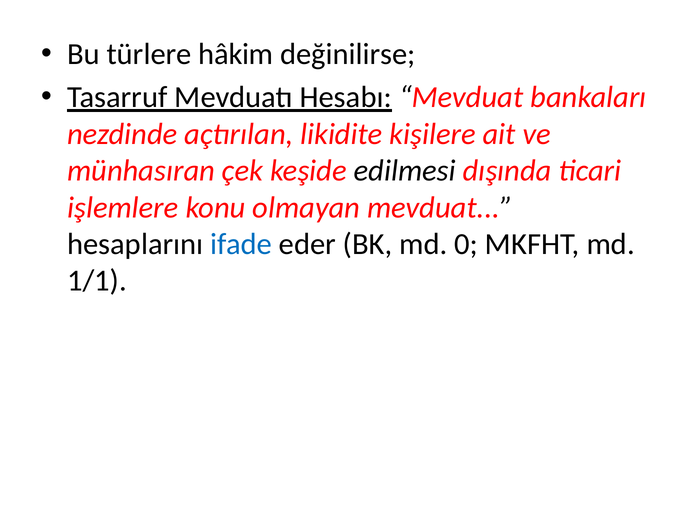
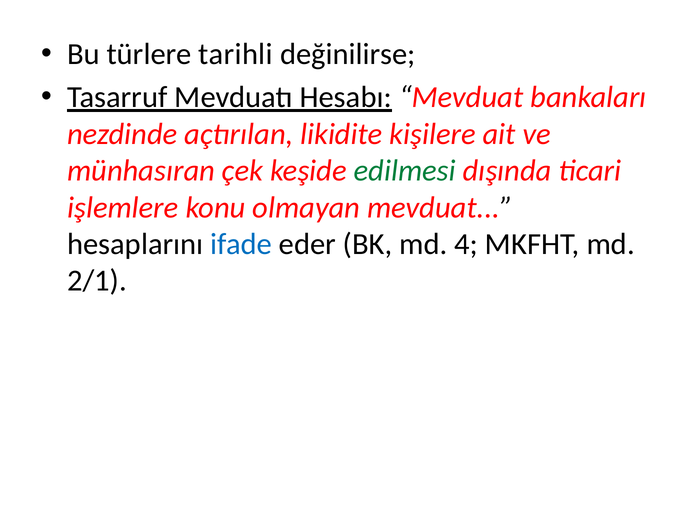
hâkim: hâkim -> tarihli
edilmesi colour: black -> green
0: 0 -> 4
1/1: 1/1 -> 2/1
